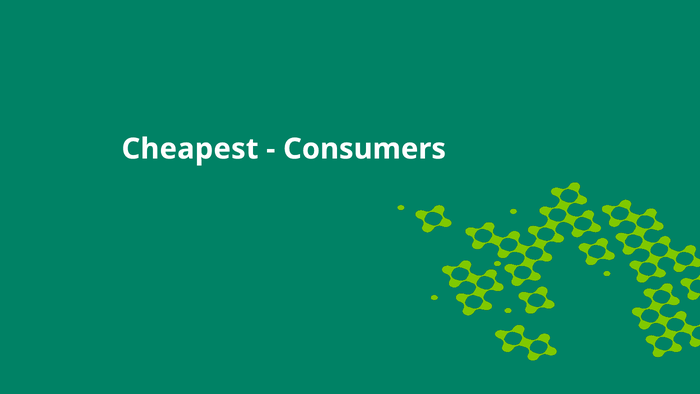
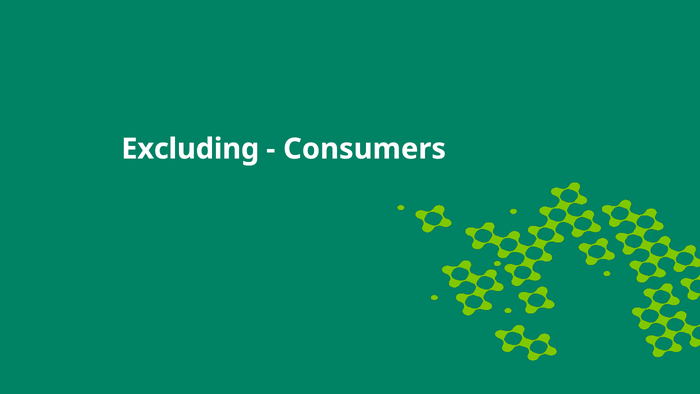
Cheapest: Cheapest -> Excluding
